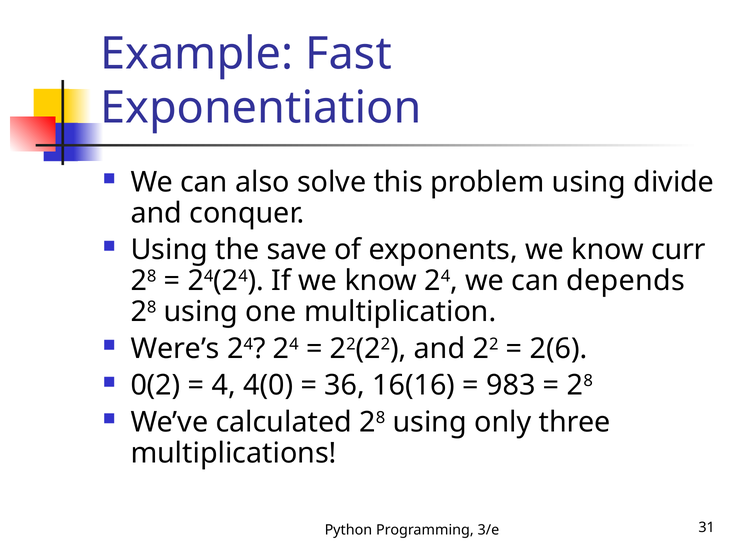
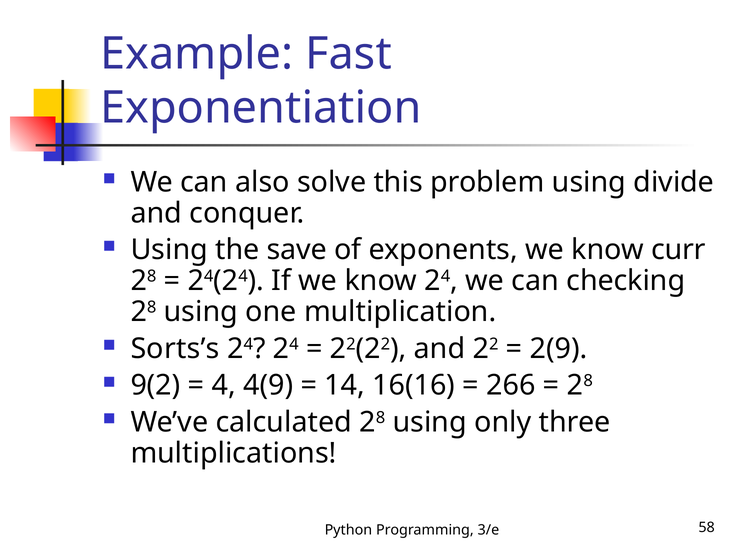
depends: depends -> checking
Were’s: Were’s -> Sorts’s
2(6: 2(6 -> 2(9
0(2: 0(2 -> 9(2
4(0: 4(0 -> 4(9
36: 36 -> 14
983: 983 -> 266
31: 31 -> 58
